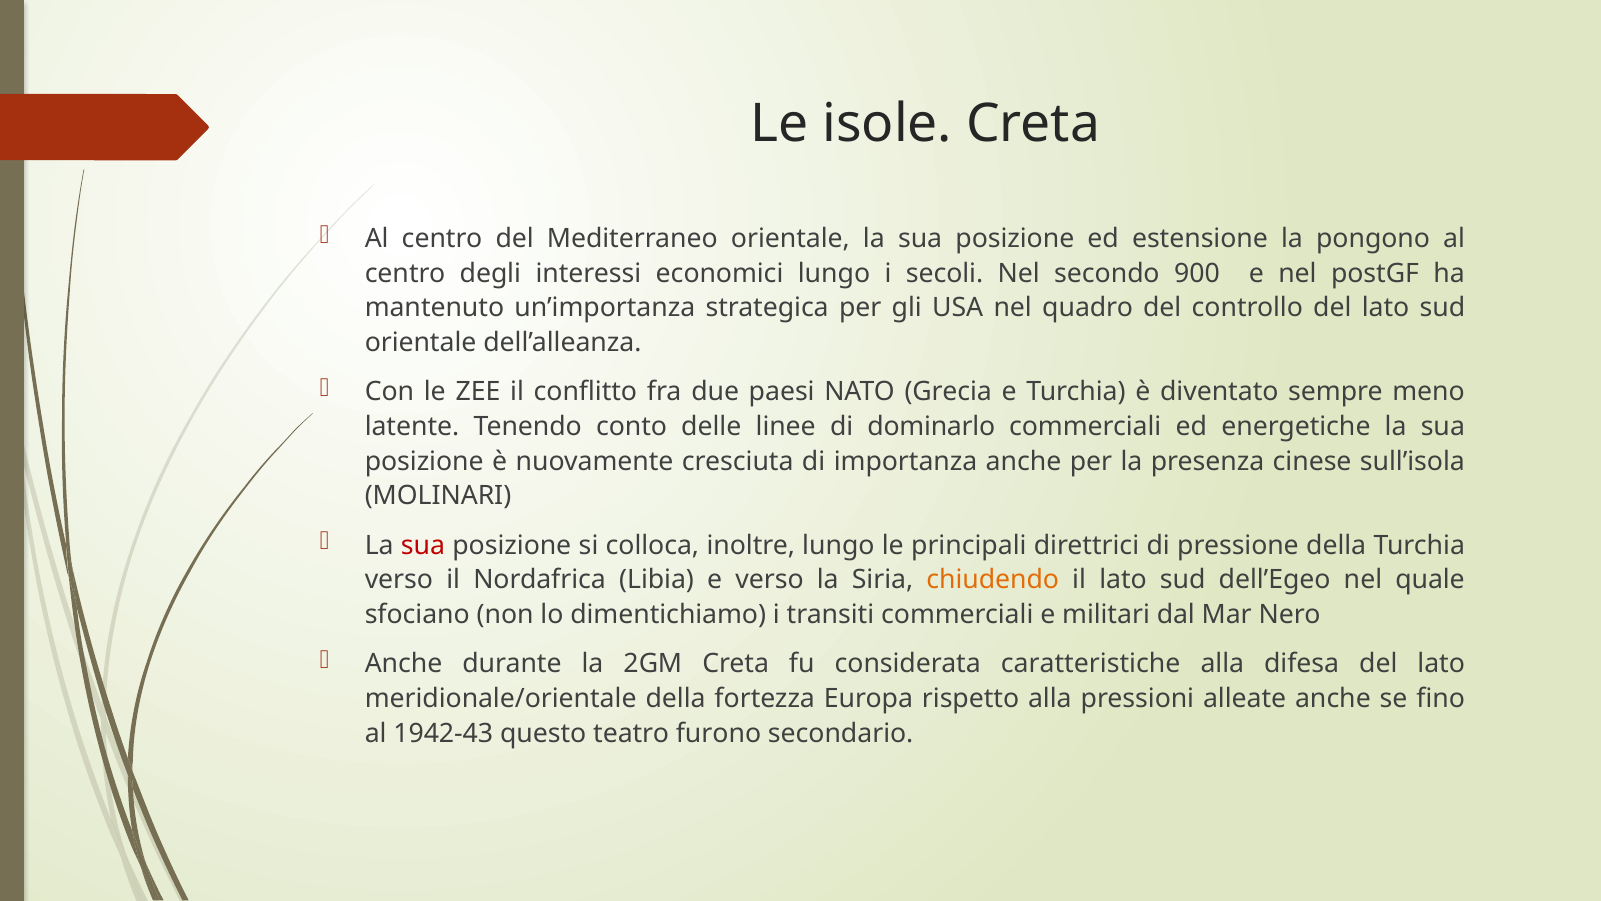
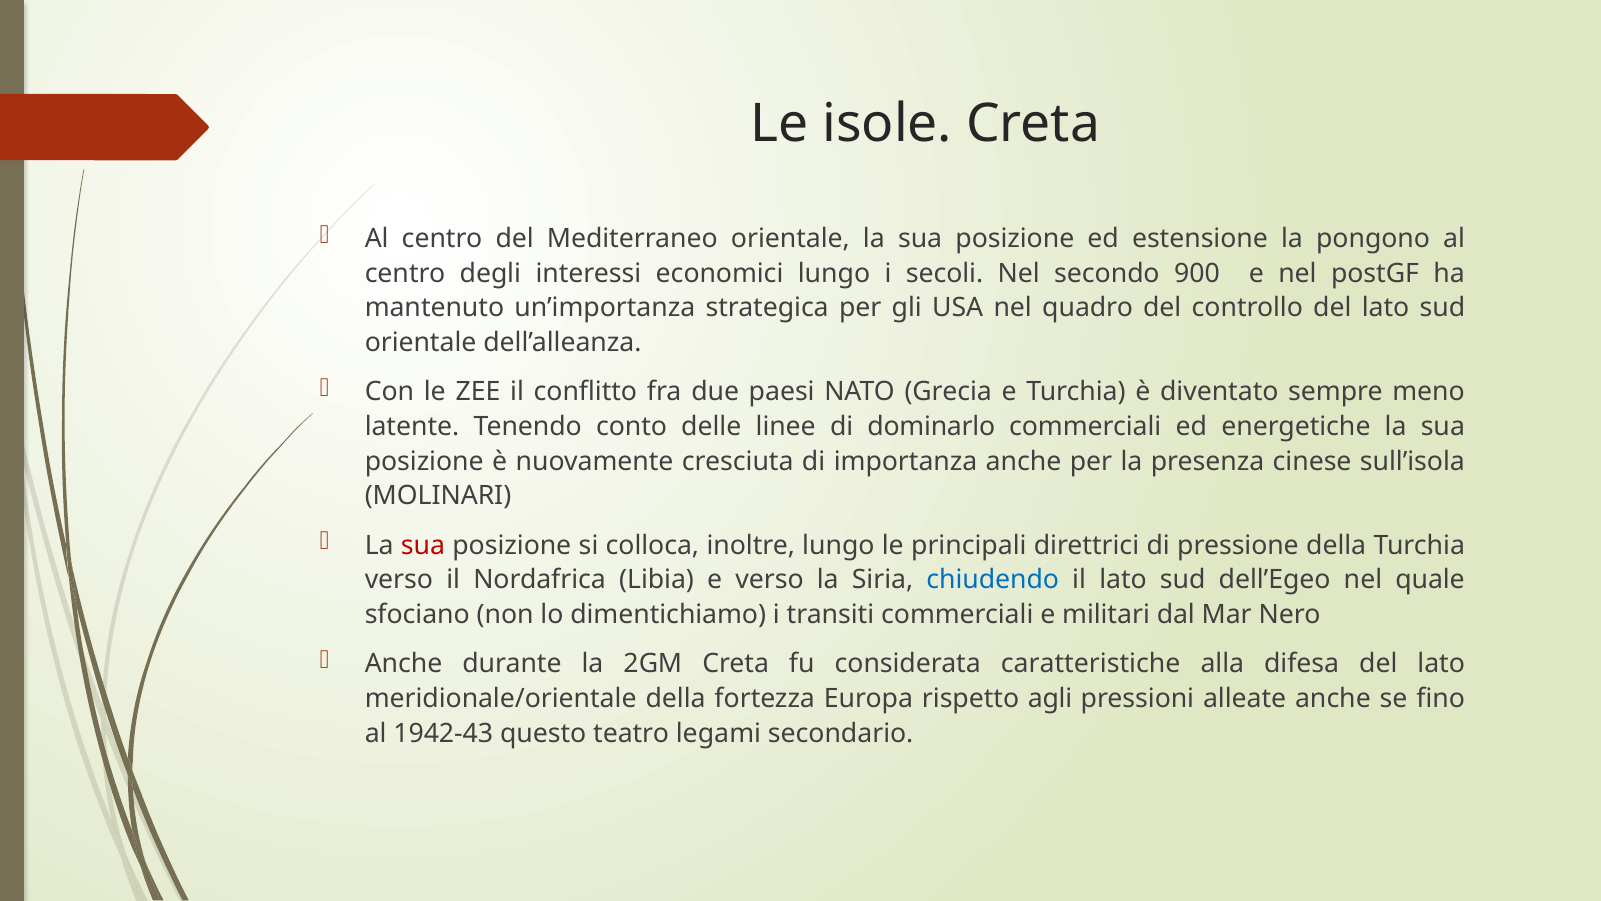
chiudendo colour: orange -> blue
rispetto alla: alla -> agli
furono: furono -> legami
